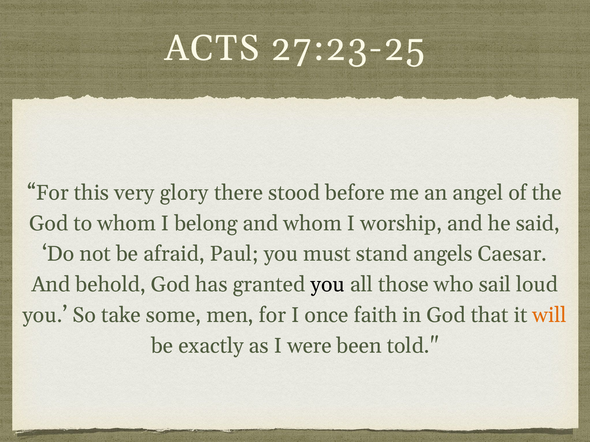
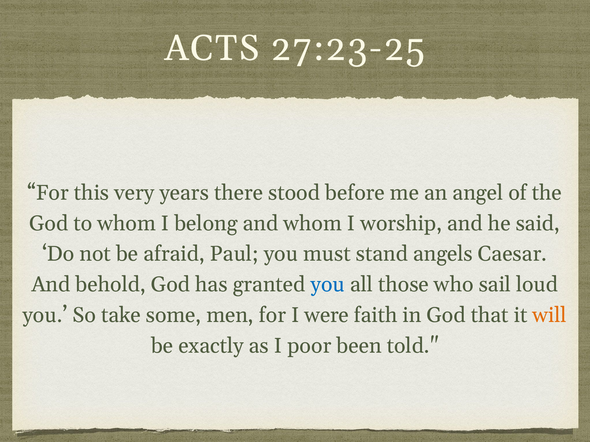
glory: glory -> years
you at (328, 285) colour: black -> blue
once: once -> were
were: were -> poor
